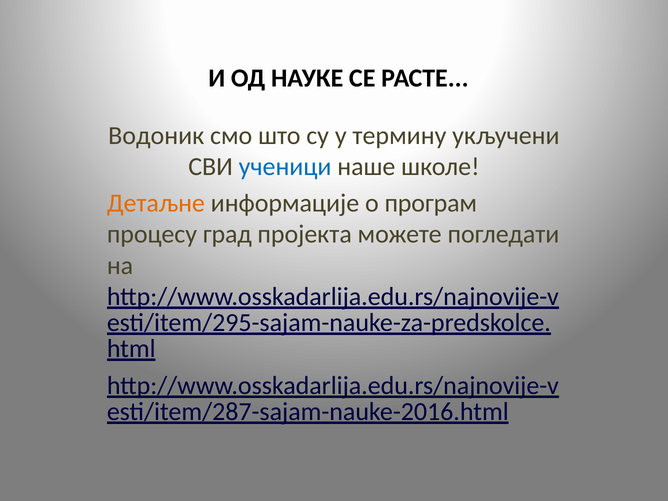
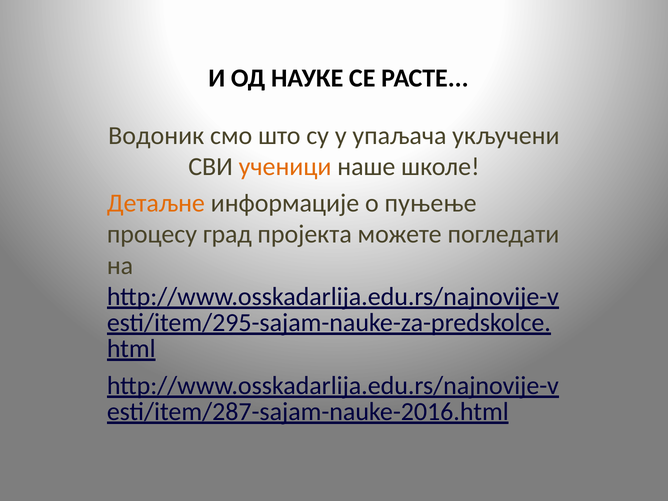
термину: термину -> упаљача
ученици colour: blue -> orange
програм: програм -> пуњење
